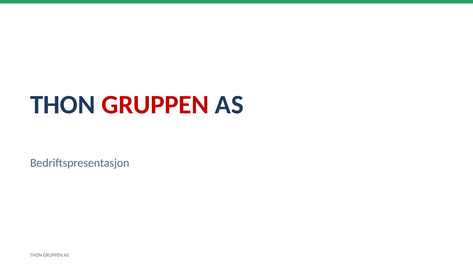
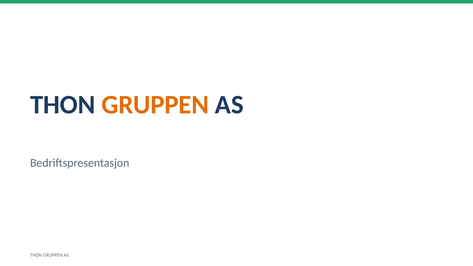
GRUPPEN at (155, 105) colour: red -> orange
